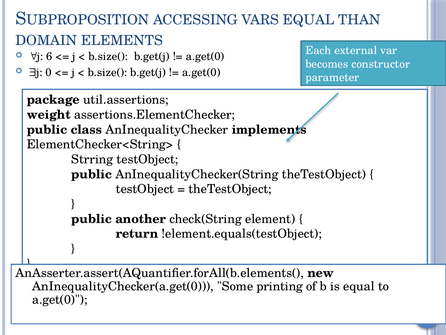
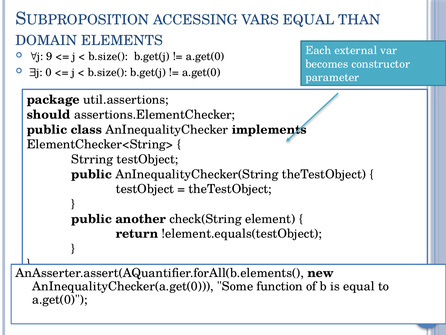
6: 6 -> 9
weight: weight -> should
printing: printing -> function
